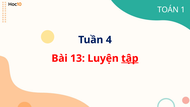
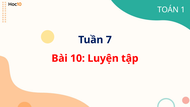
4: 4 -> 7
13: 13 -> 10
tập underline: present -> none
